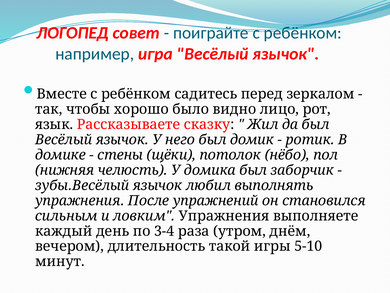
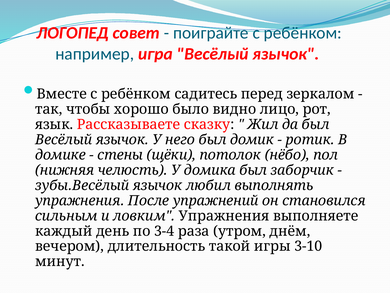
5-10: 5-10 -> 3-10
